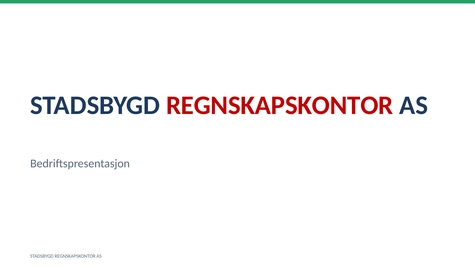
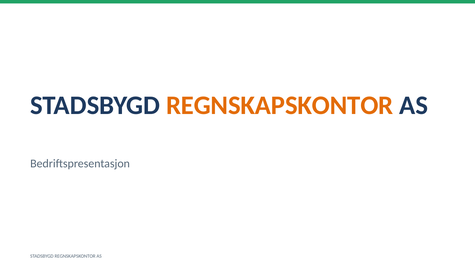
REGNSKAPSKONTOR at (280, 105) colour: red -> orange
